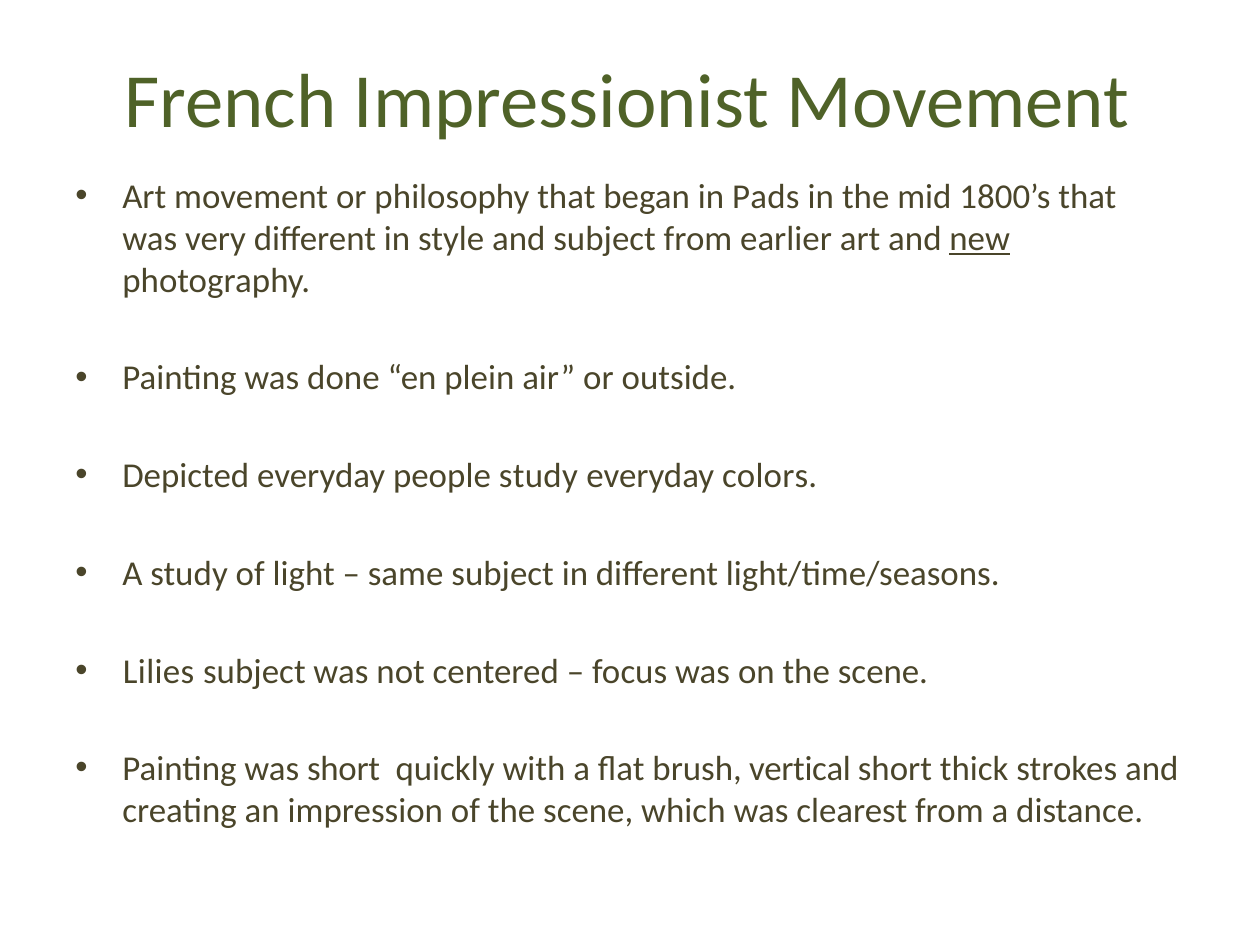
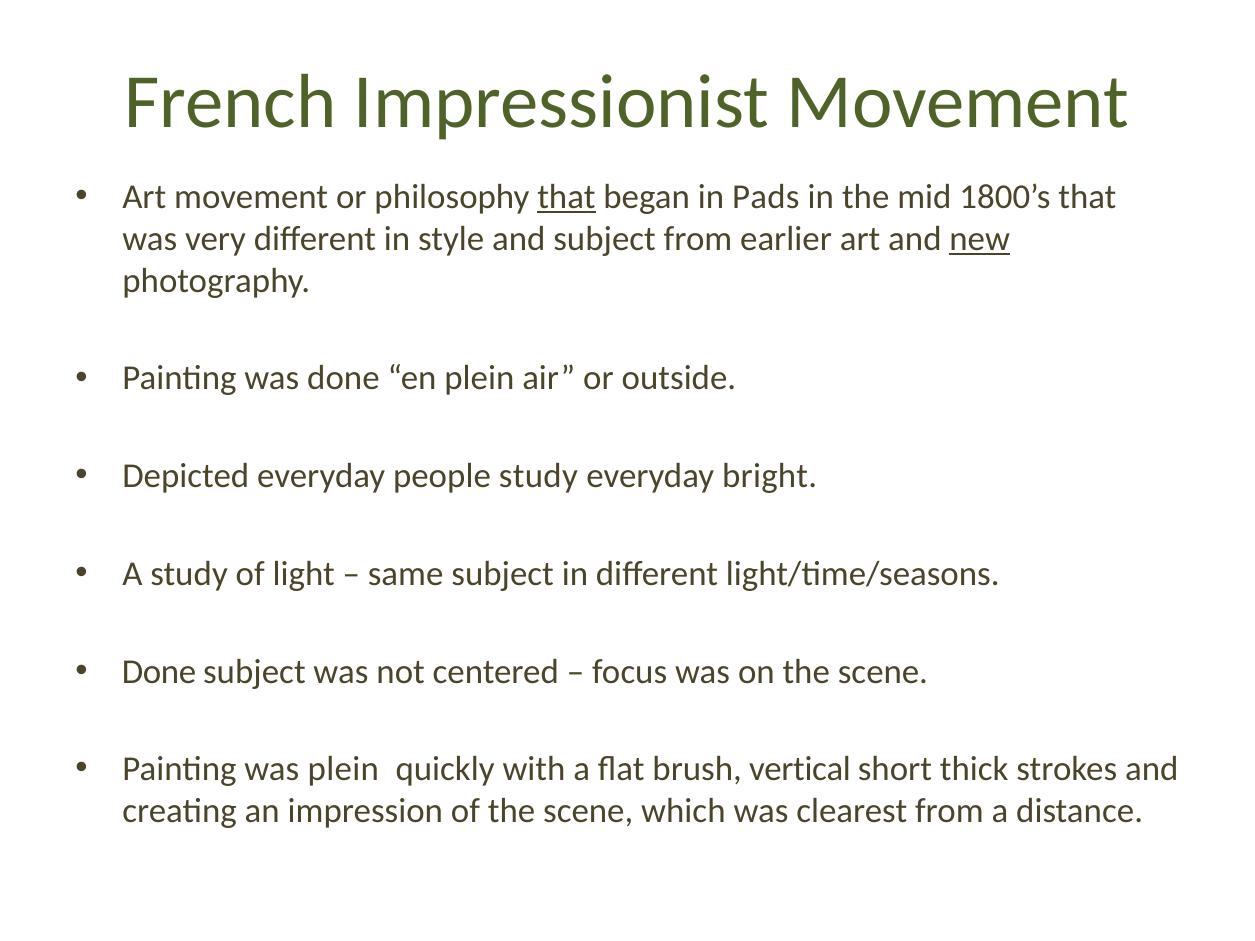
that at (566, 197) underline: none -> present
colors: colors -> bright
Lilies at (159, 672): Lilies -> Done
was short: short -> plein
